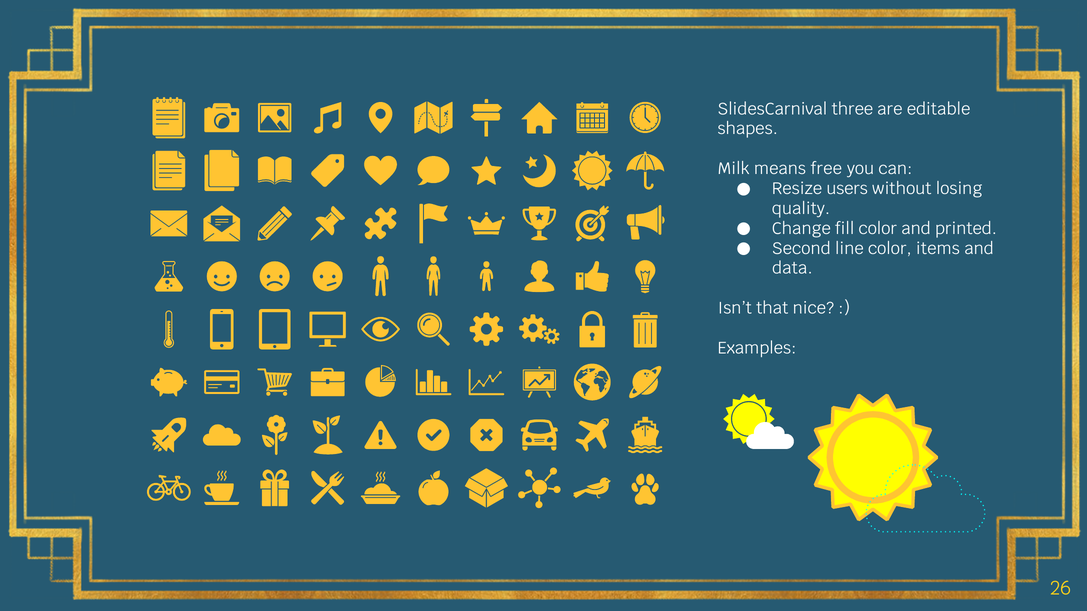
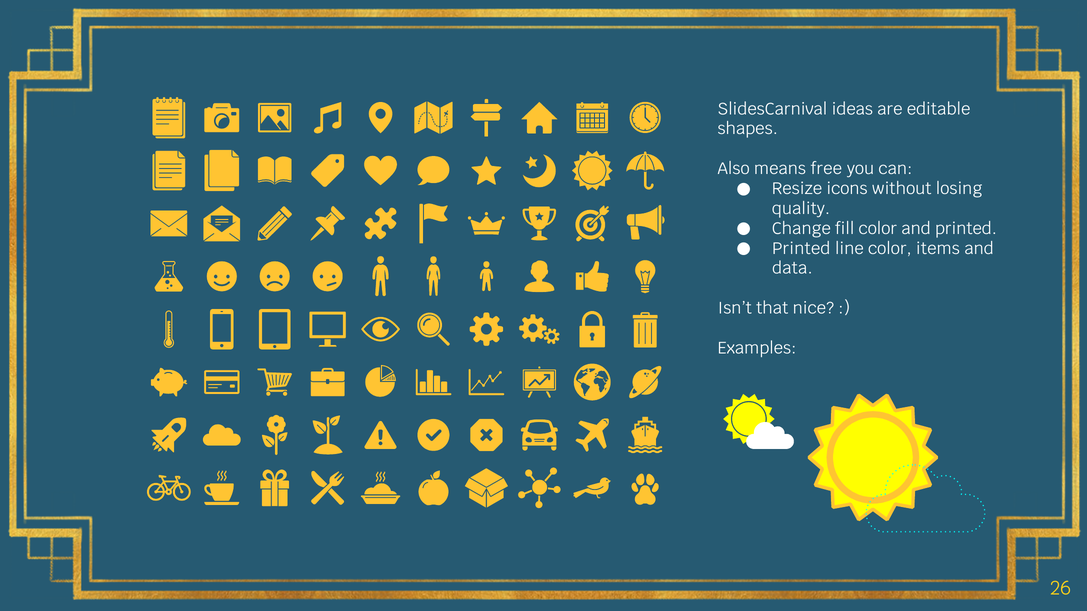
three: three -> ideas
Milk: Milk -> Also
users: users -> icons
Second at (801, 249): Second -> Printed
